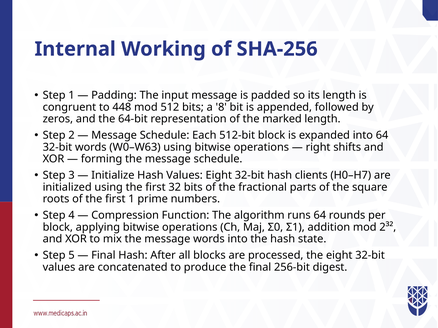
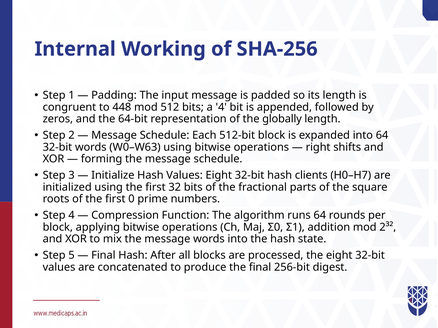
a 8: 8 -> 4
marked: marked -> globally
first 1: 1 -> 0
